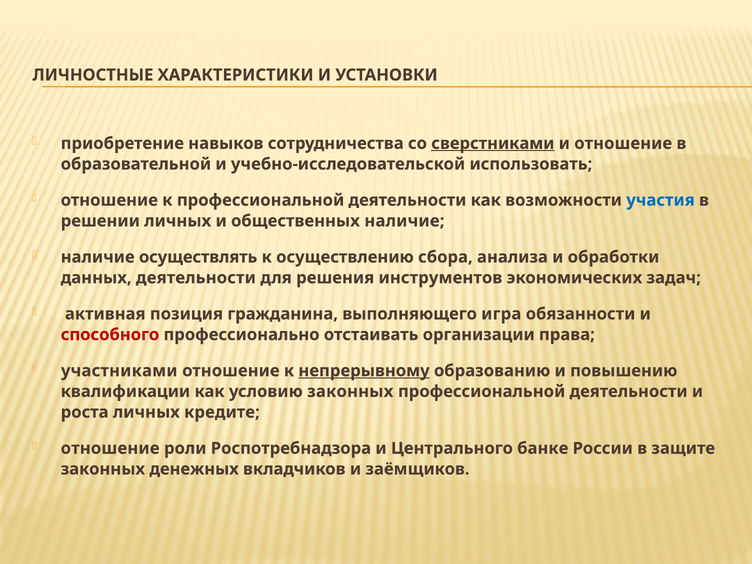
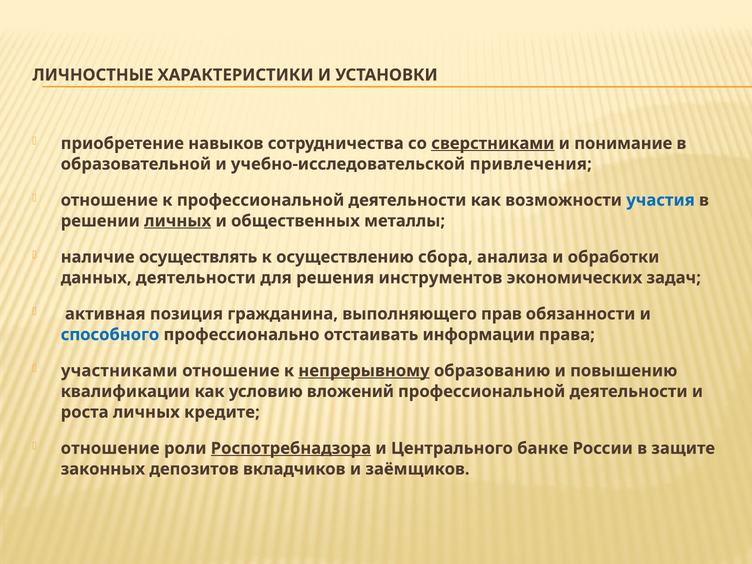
и отношение: отношение -> понимание
использовать: использовать -> привлечения
личных at (178, 221) underline: none -> present
общественных наличие: наличие -> металлы
игра: игра -> прав
способного colour: red -> blue
организации: организации -> информации
условию законных: законных -> вложений
Роспотребнадзора underline: none -> present
денежных: денежных -> депозитов
